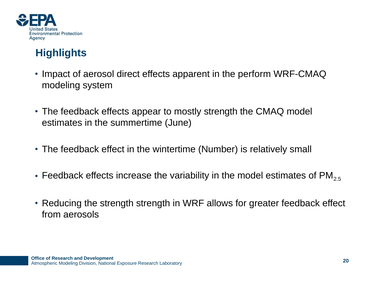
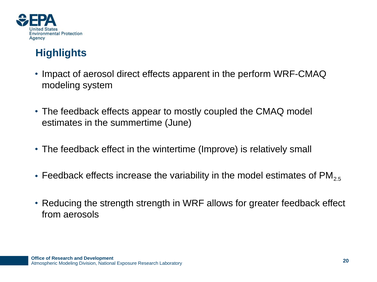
mostly strength: strength -> coupled
Number: Number -> Improve
